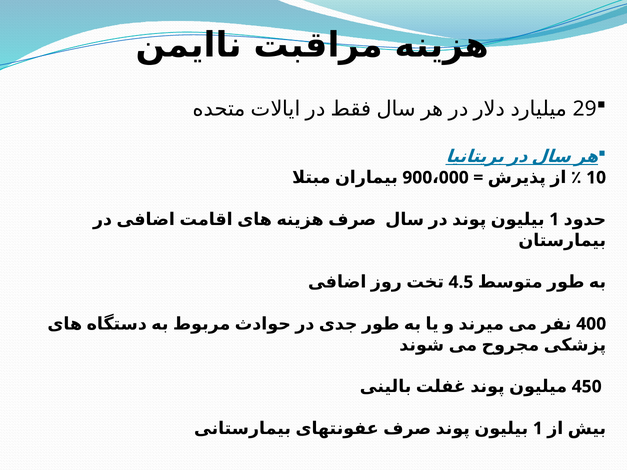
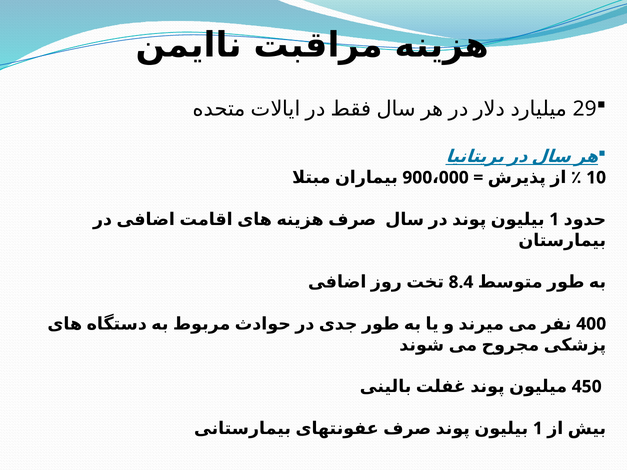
4.5: 4.5 -> 8.4
